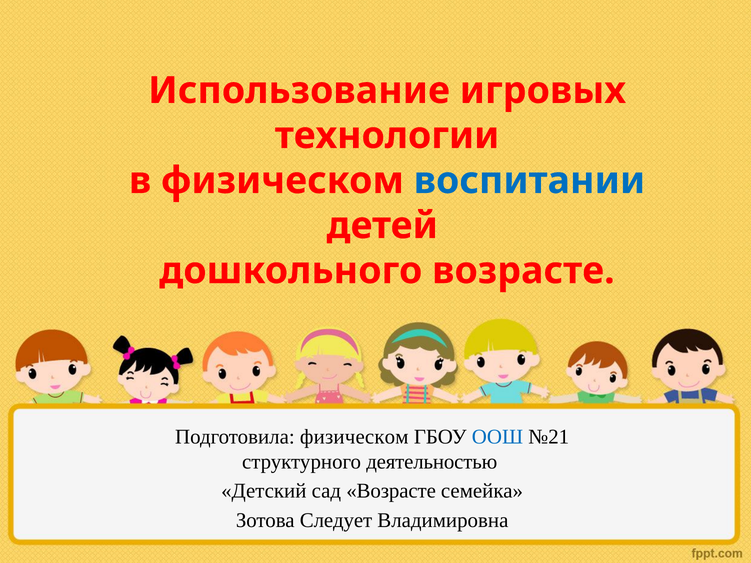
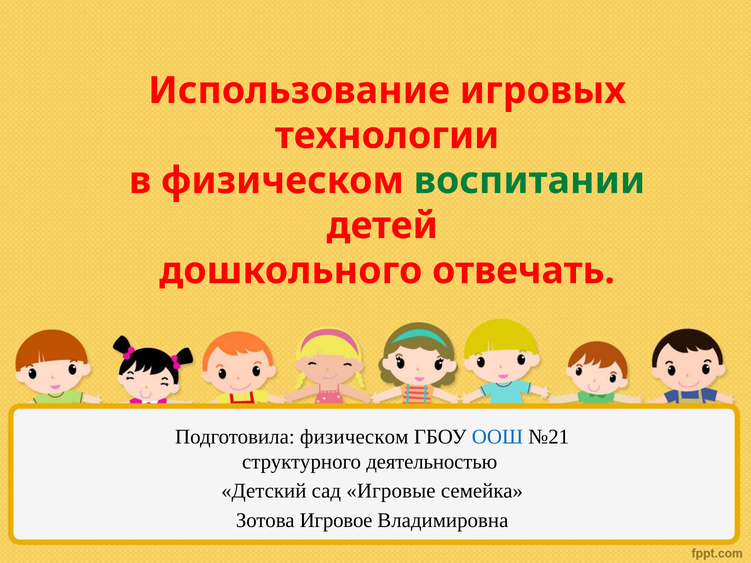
воспитании colour: blue -> green
дошкольного возрасте: возрасте -> отвечать
сад Возрасте: Возрасте -> Игровые
Следует: Следует -> Игровое
